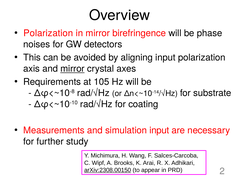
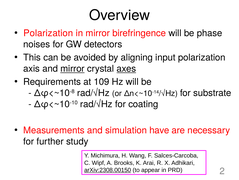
axes underline: none -> present
105: 105 -> 109
simulation input: input -> have
